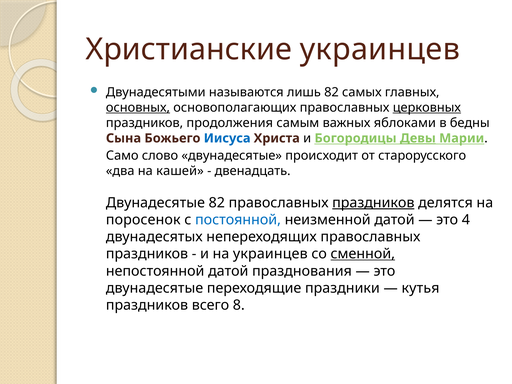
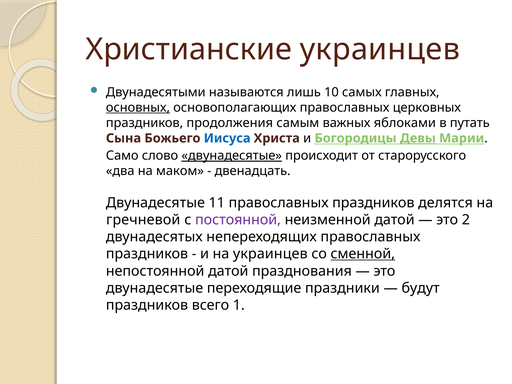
лишь 82: 82 -> 10
церковных underline: present -> none
бедны: бедны -> путать
двунадесятые at (232, 156) underline: none -> present
кашей: кашей -> маком
Двунадесятые 82: 82 -> 11
праздников at (373, 203) underline: present -> none
поросенок: поросенок -> гречневой
постоянной colour: blue -> purple
4: 4 -> 2
кутья: кутья -> будут
8: 8 -> 1
